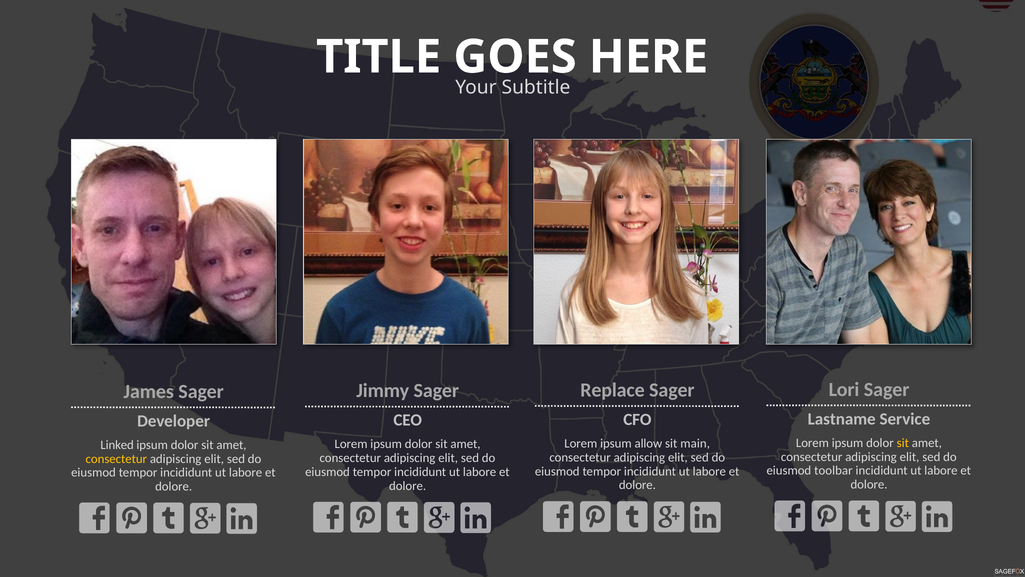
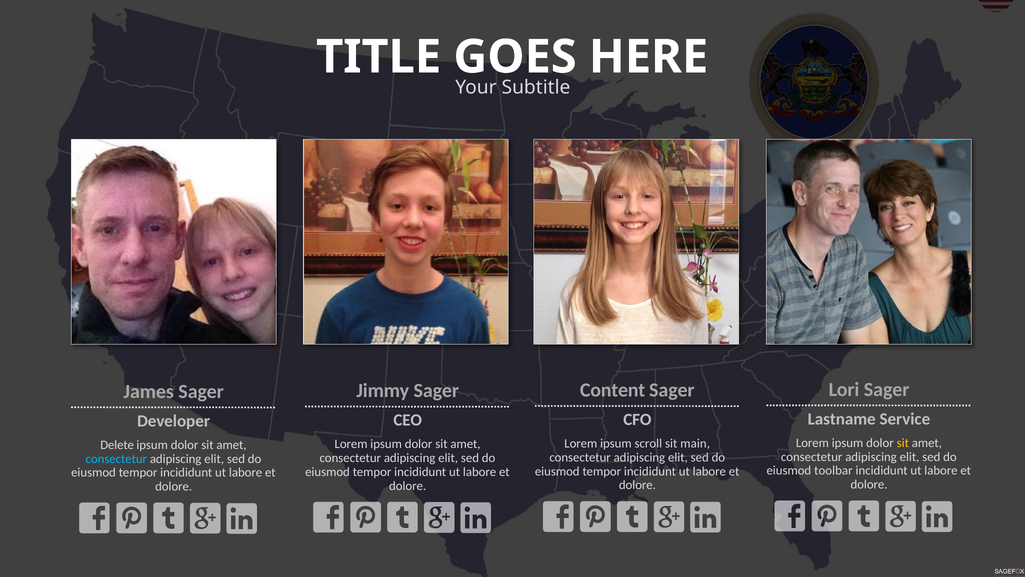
Replace: Replace -> Content
allow: allow -> scroll
Linked: Linked -> Delete
consectetur at (116, 459) colour: yellow -> light blue
